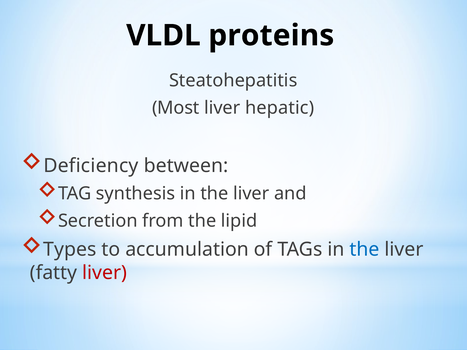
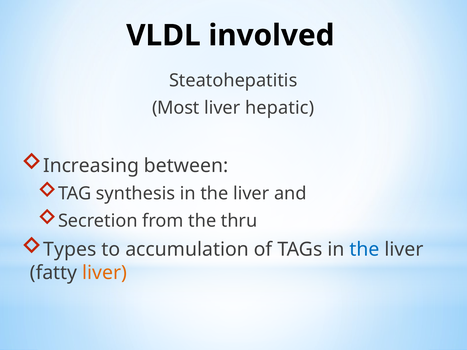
proteins: proteins -> involved
Deficiency: Deficiency -> Increasing
lipid: lipid -> thru
liver at (105, 273) colour: red -> orange
